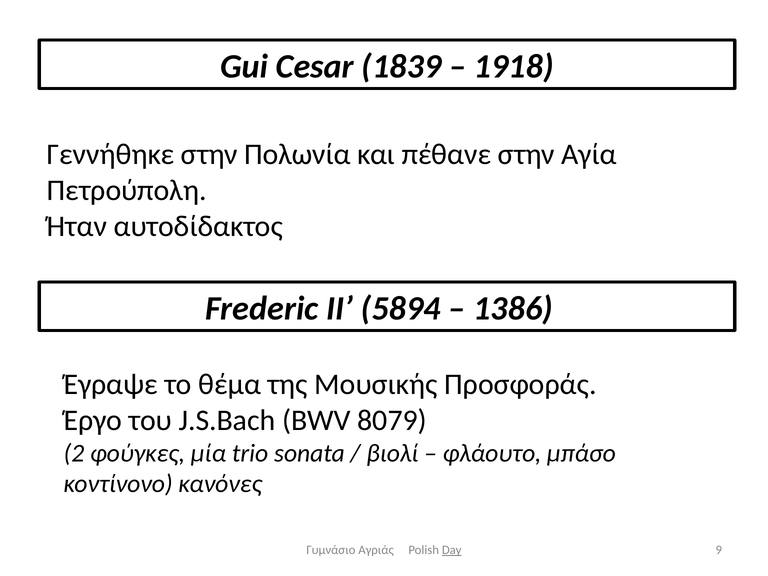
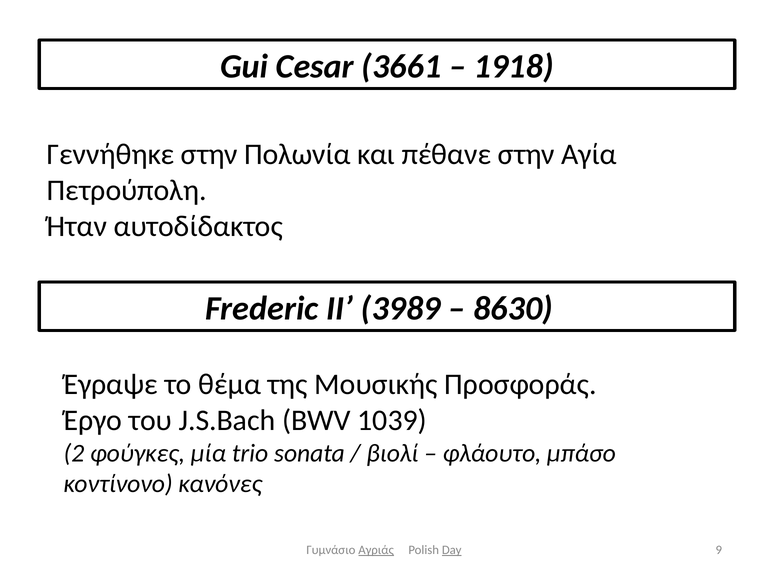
1839: 1839 -> 3661
5894: 5894 -> 3989
1386: 1386 -> 8630
8079: 8079 -> 1039
Αγριάς underline: none -> present
